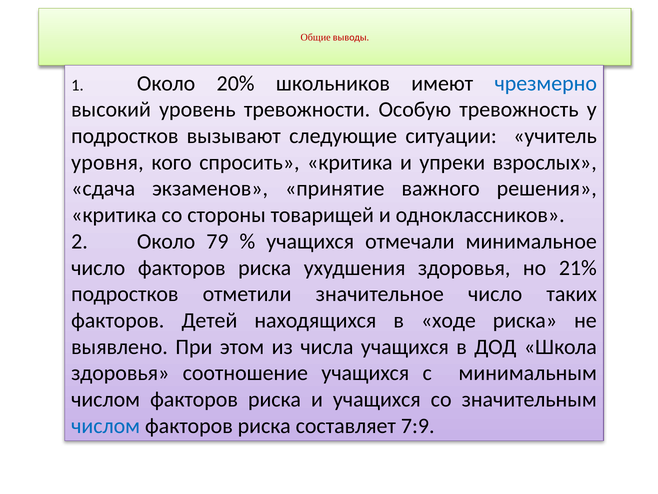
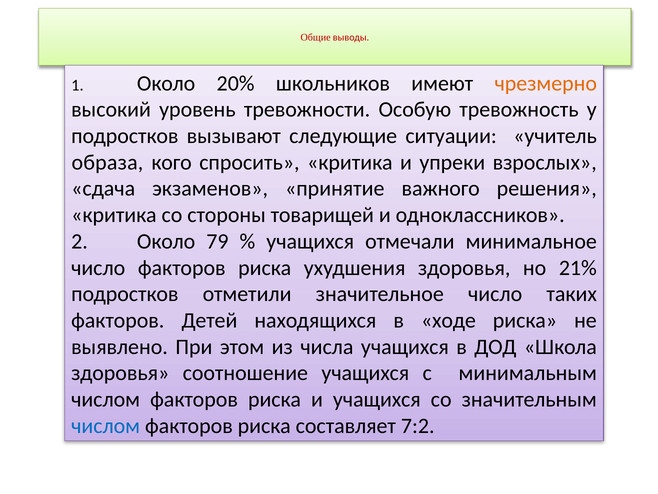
чрезмерно colour: blue -> orange
уровня: уровня -> образа
7:9: 7:9 -> 7:2
